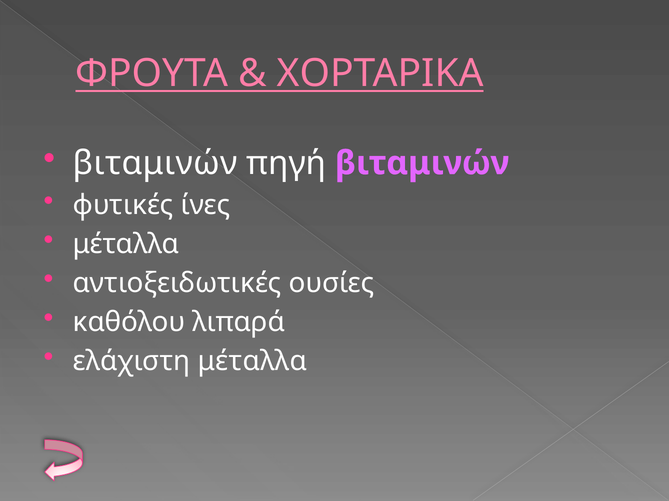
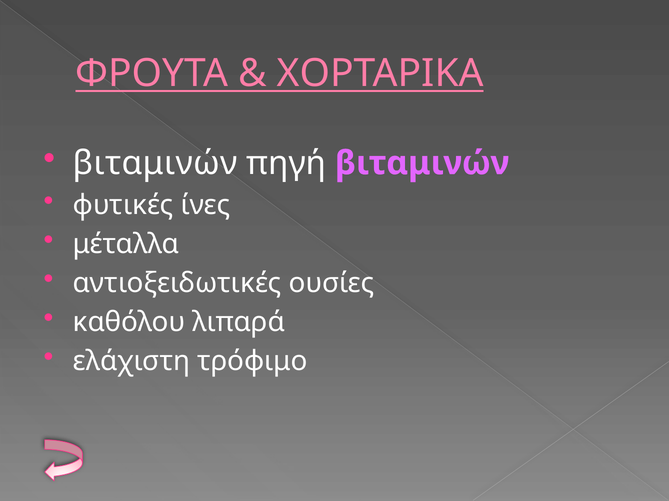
ελάχιστη μέταλλα: μέταλλα -> τρόφιμο
